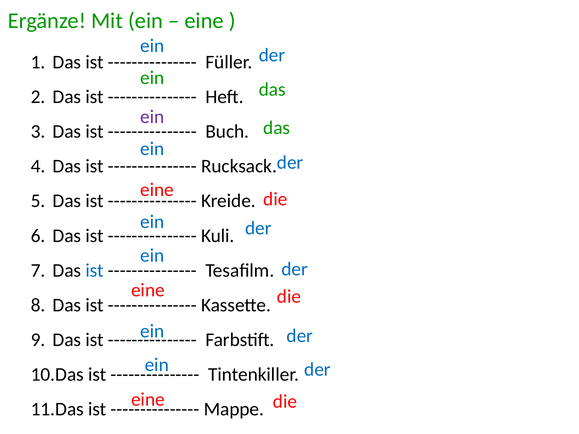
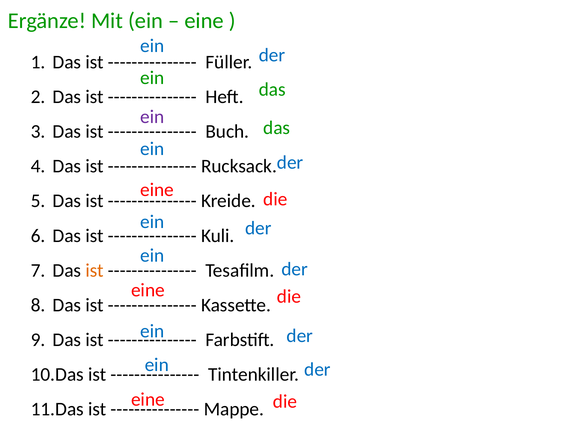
ist at (95, 271) colour: blue -> orange
